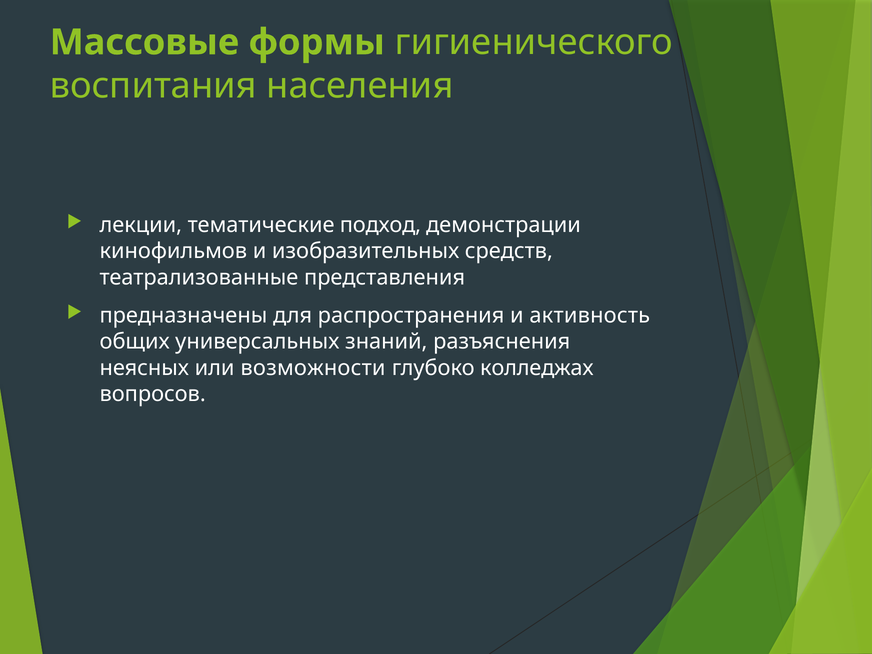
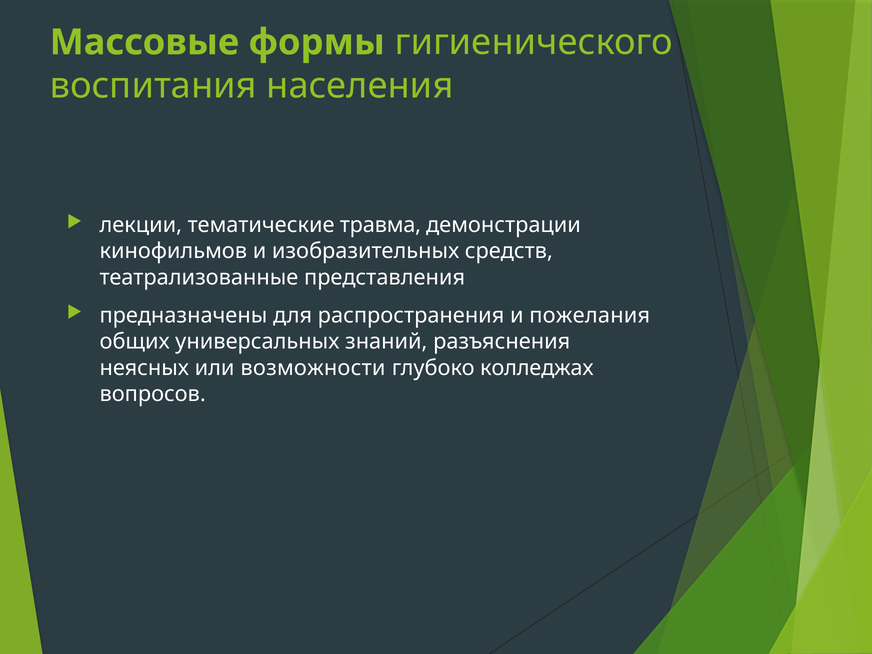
подход: подход -> травма
активность: активность -> пожелания
